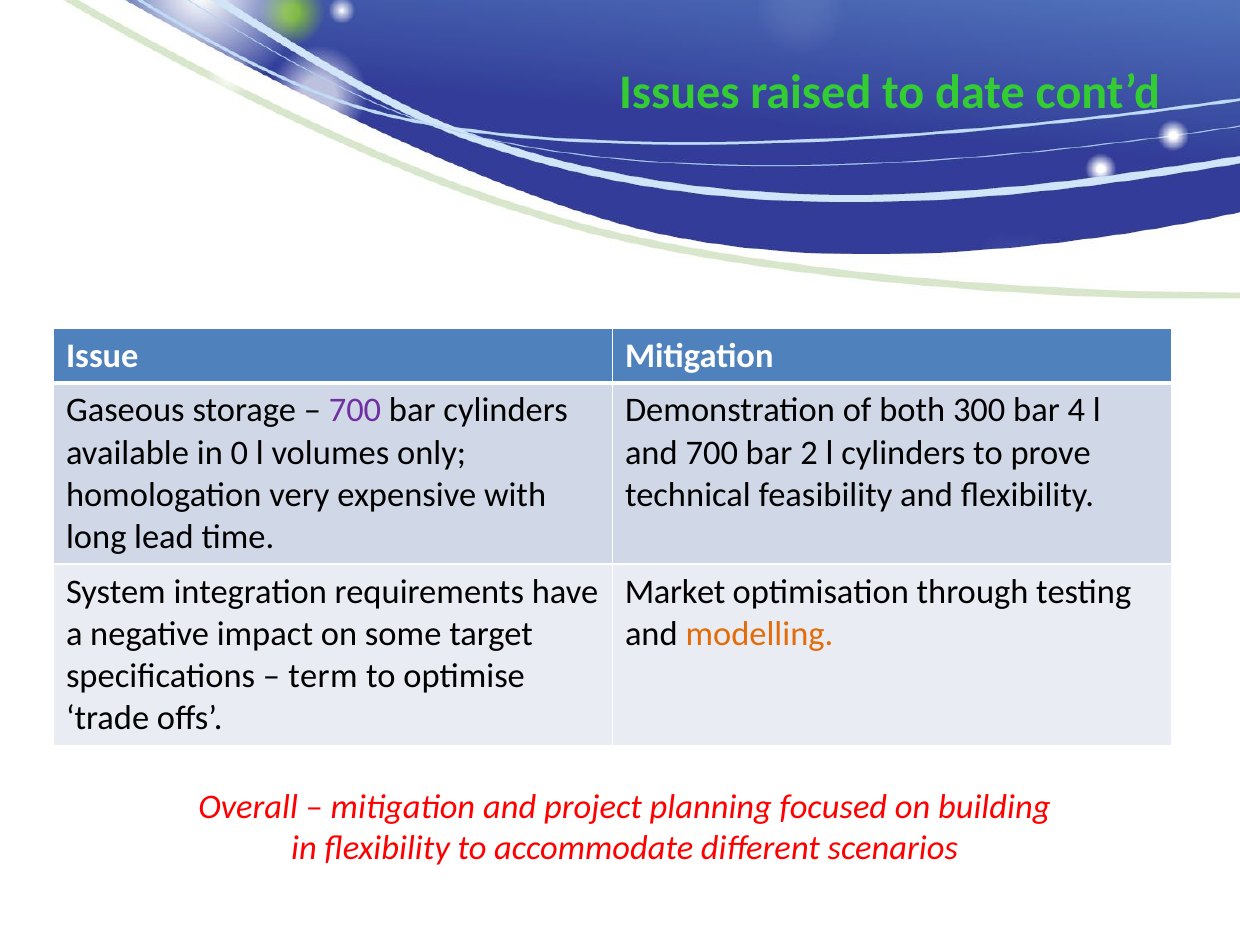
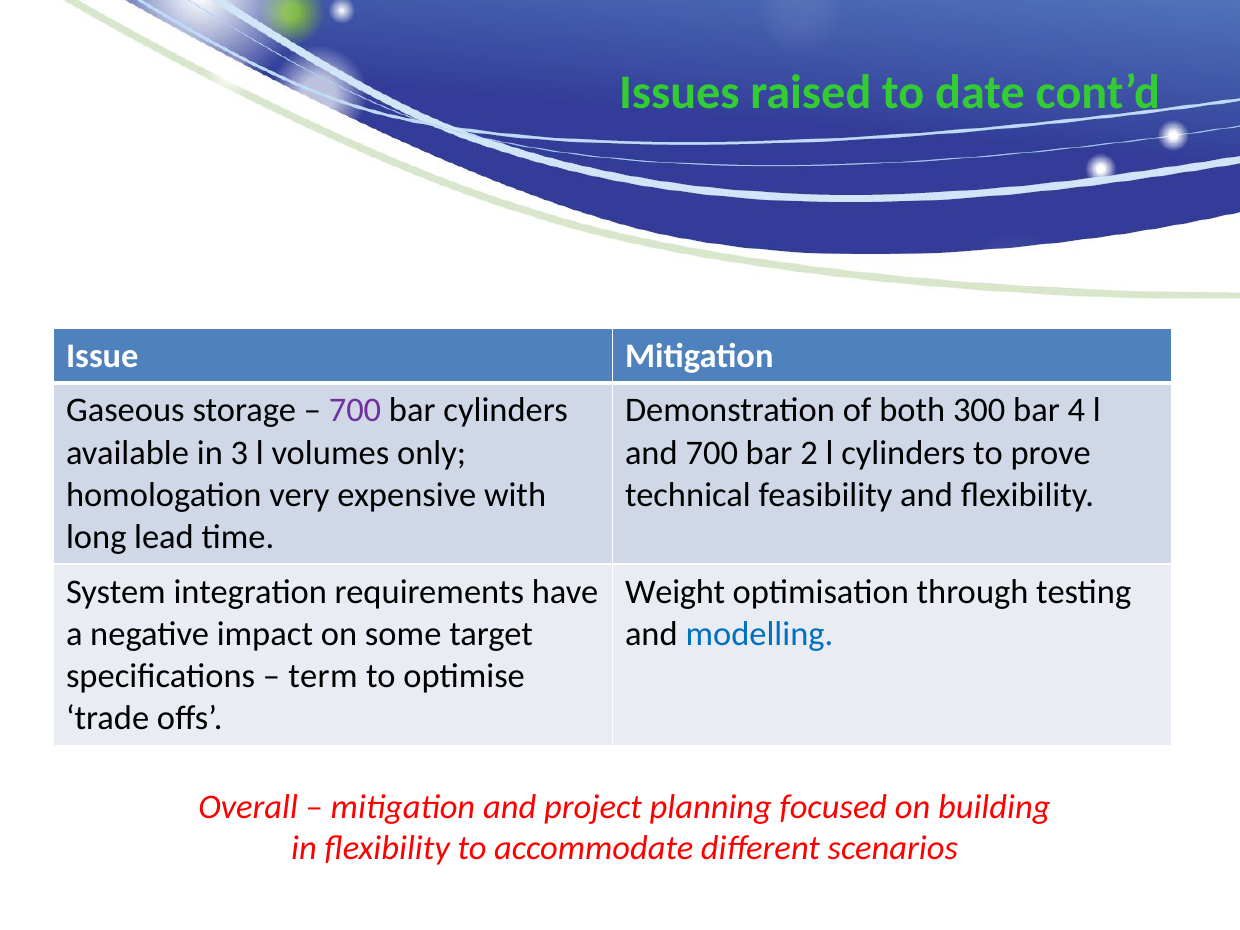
0: 0 -> 3
Market: Market -> Weight
modelling colour: orange -> blue
